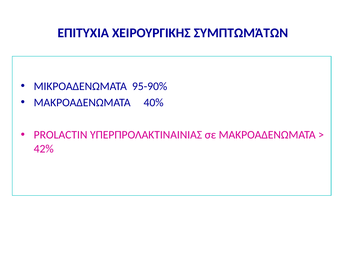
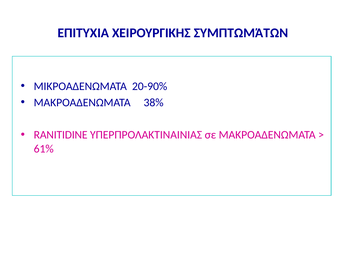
95-90%: 95-90% -> 20-90%
40%: 40% -> 38%
PROLACTIN: PROLACTIN -> RANITIDINE
42%: 42% -> 61%
